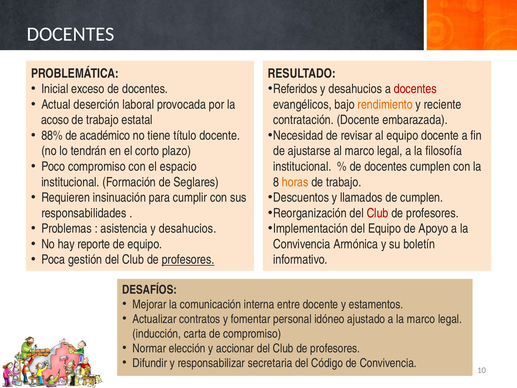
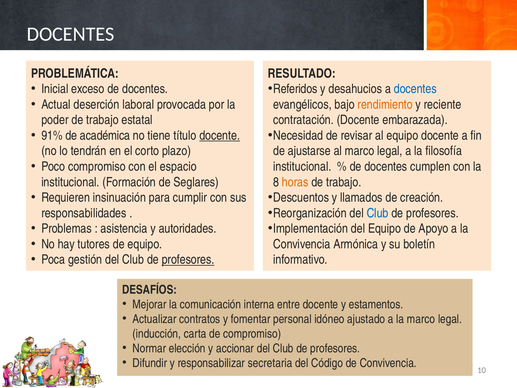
docentes at (415, 89) colour: red -> blue
acoso: acoso -> poder
88%: 88% -> 91%
académico: académico -> académica
docente at (220, 135) underline: none -> present
de cumplen: cumplen -> creación
Club at (378, 213) colour: red -> blue
asistencia y desahucios: desahucios -> autoridades
reporte: reporte -> tutores
